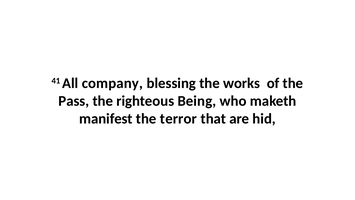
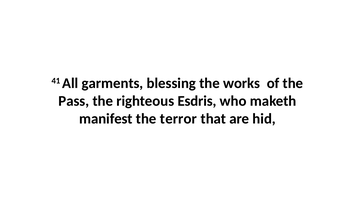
company: company -> garments
Being: Being -> Esdris
